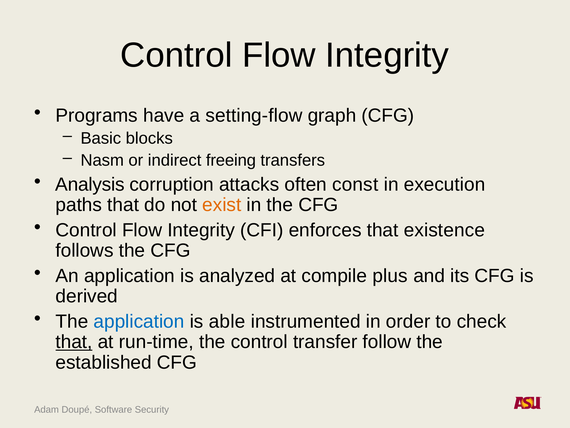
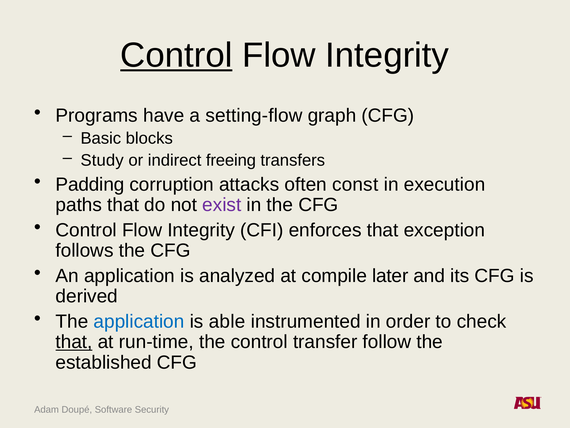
Control at (176, 55) underline: none -> present
Nasm: Nasm -> Study
Analysis: Analysis -> Padding
exist colour: orange -> purple
existence: existence -> exception
plus: plus -> later
